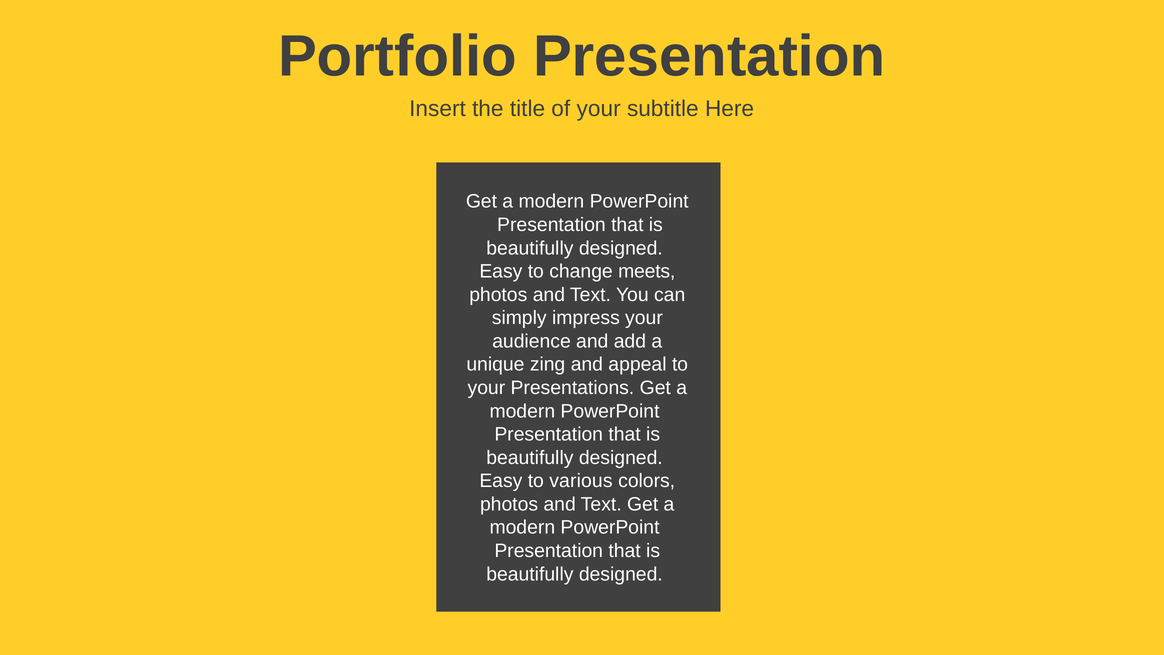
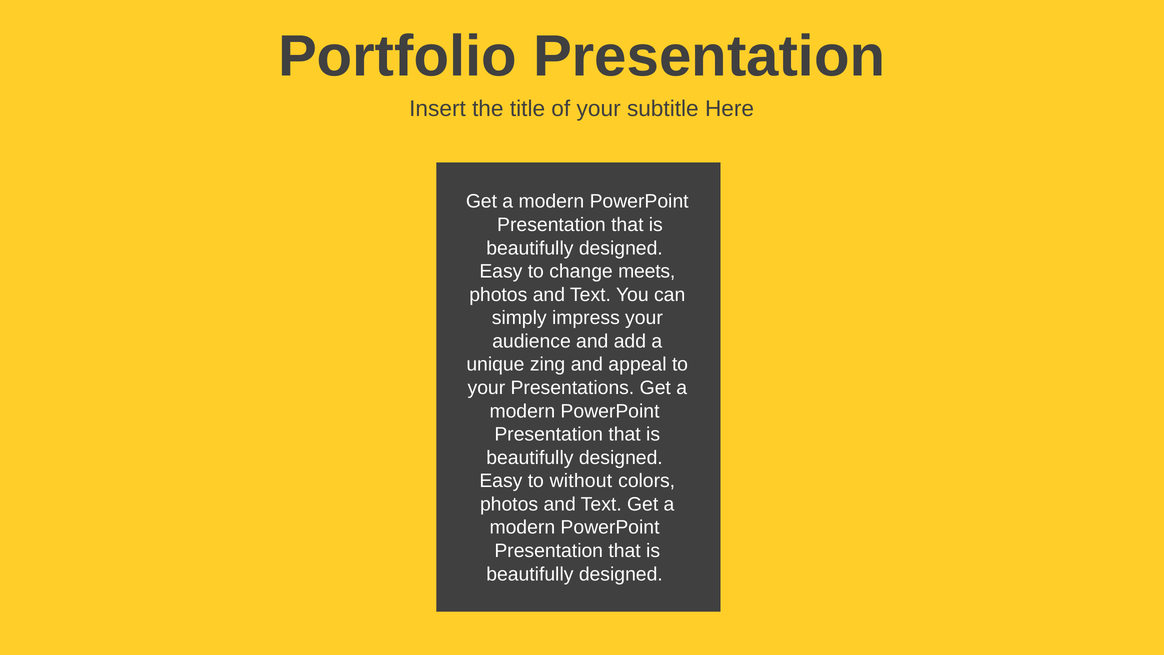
various: various -> without
